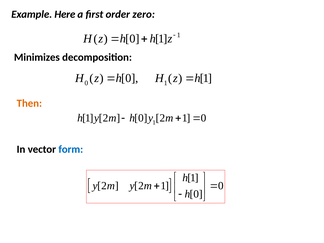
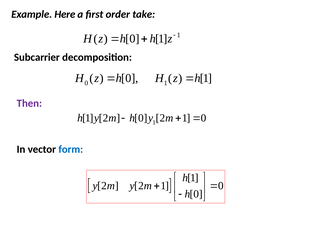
zero: zero -> take
Minimizes: Minimizes -> Subcarrier
Then colour: orange -> purple
